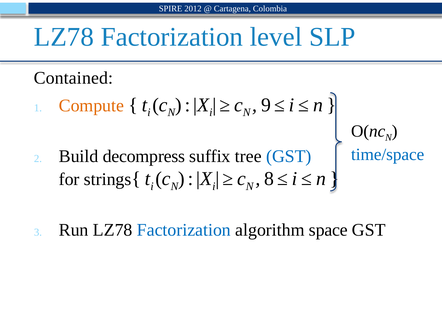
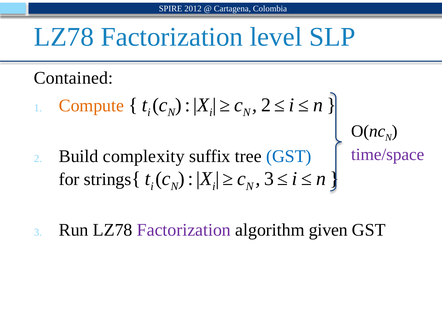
9 at (266, 105): 9 -> 2
time/space colour: blue -> purple
decompress: decompress -> complexity
8 at (269, 179): 8 -> 3
Factorization at (184, 230) colour: blue -> purple
space: space -> given
